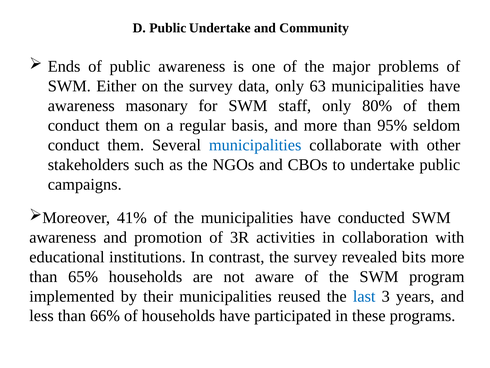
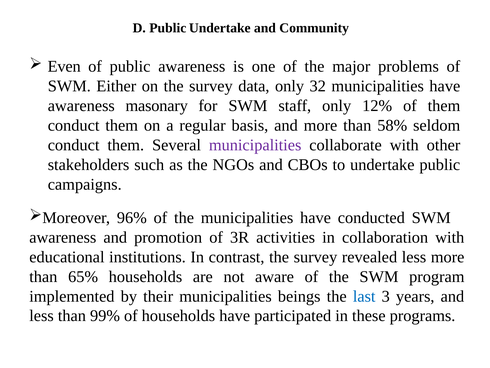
Ends: Ends -> Even
63: 63 -> 32
80%: 80% -> 12%
95%: 95% -> 58%
municipalities at (255, 145) colour: blue -> purple
41%: 41% -> 96%
revealed bits: bits -> less
reused: reused -> beings
66%: 66% -> 99%
